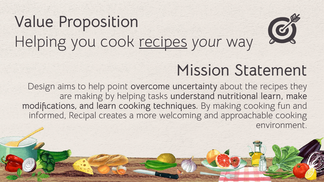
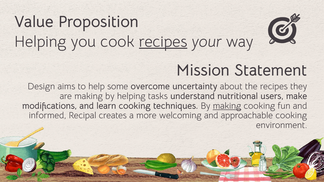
point: point -> some
nutritional learn: learn -> users
making at (227, 106) underline: none -> present
